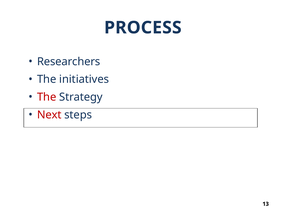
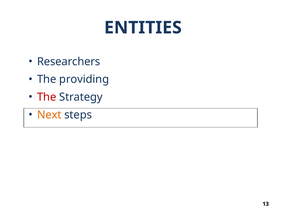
PROCESS: PROCESS -> ENTITIES
initiatives: initiatives -> providing
Next colour: red -> orange
